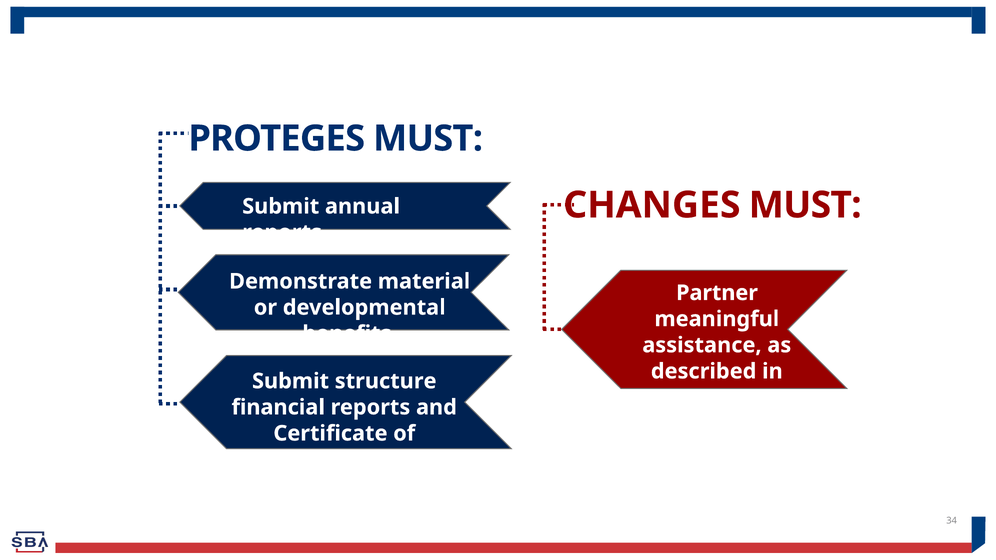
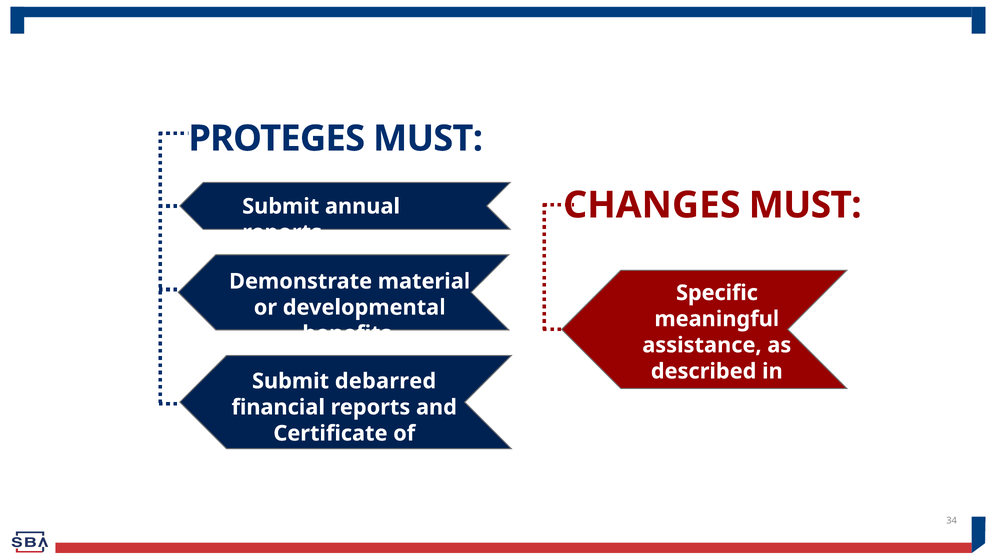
Partner: Partner -> Specific
structure: structure -> debarred
